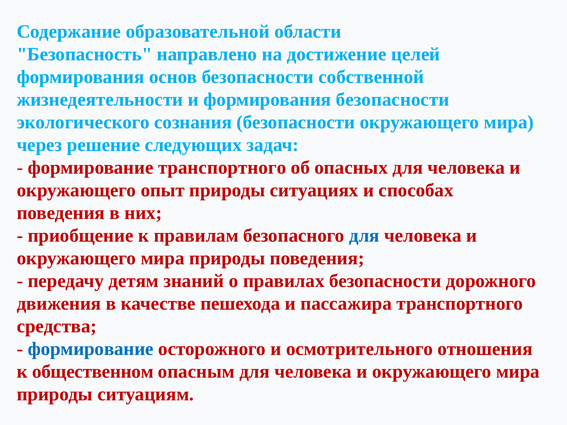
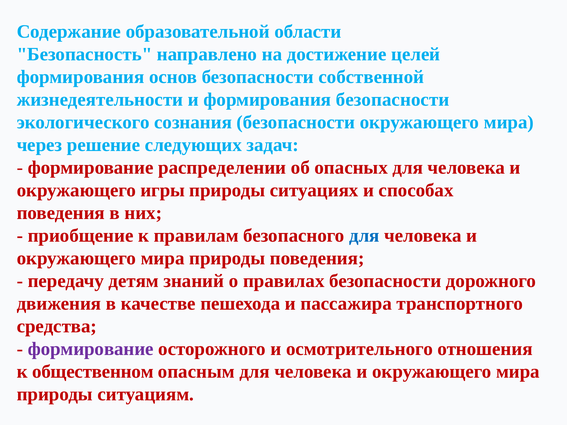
формирование транспортного: транспортного -> распределении
опыт: опыт -> игры
формирование at (91, 349) colour: blue -> purple
